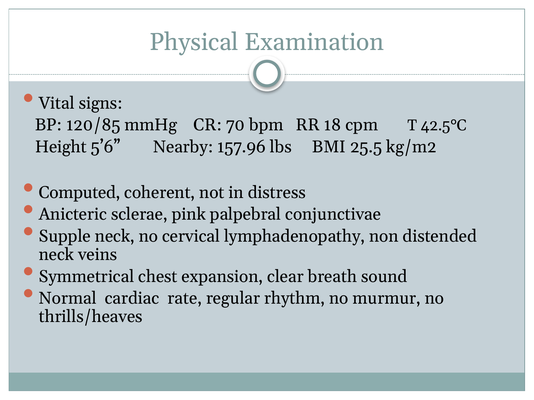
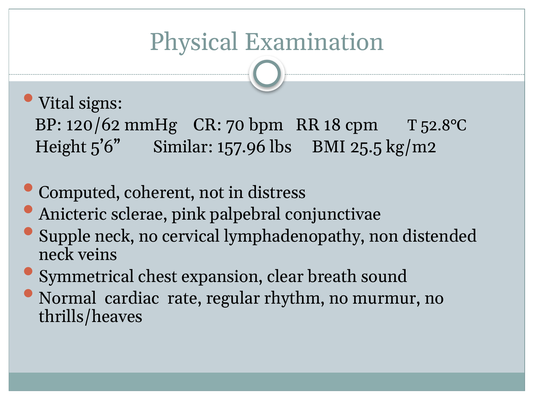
120/85: 120/85 -> 120/62
42.5°C: 42.5°C -> 52.8°C
Nearby: Nearby -> Similar
